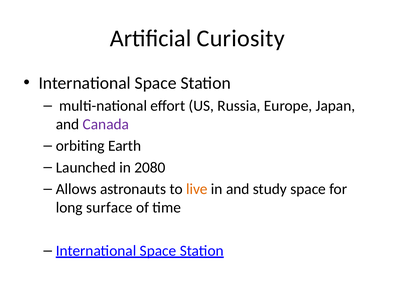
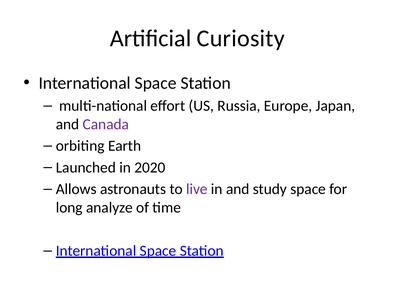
2080: 2080 -> 2020
live colour: orange -> purple
surface: surface -> analyze
